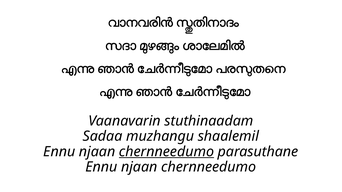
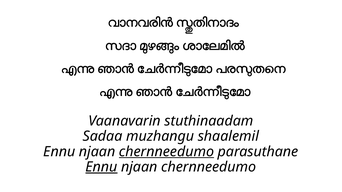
Ennu at (101, 167) underline: none -> present
